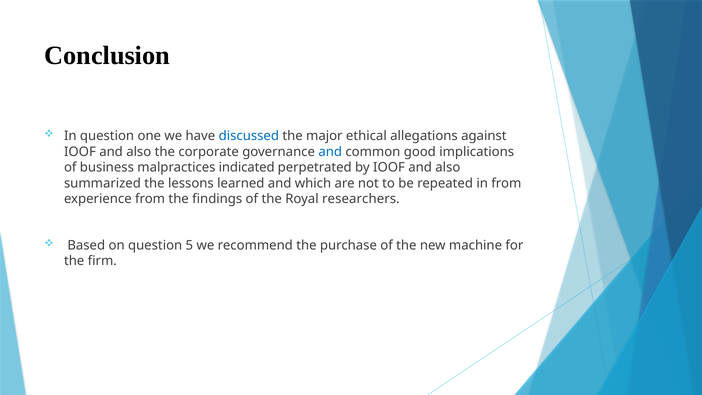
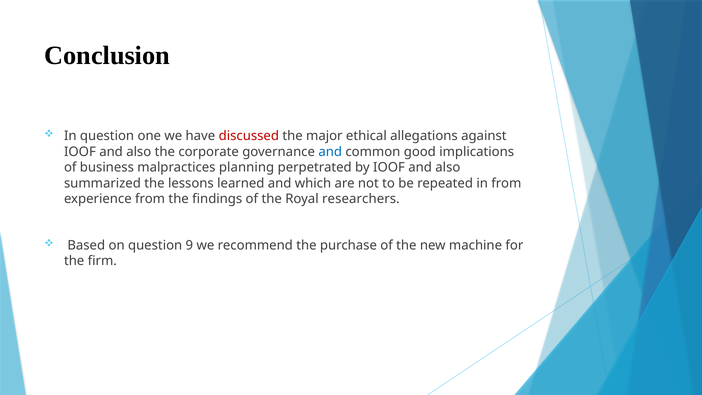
discussed colour: blue -> red
indicated: indicated -> planning
5: 5 -> 9
